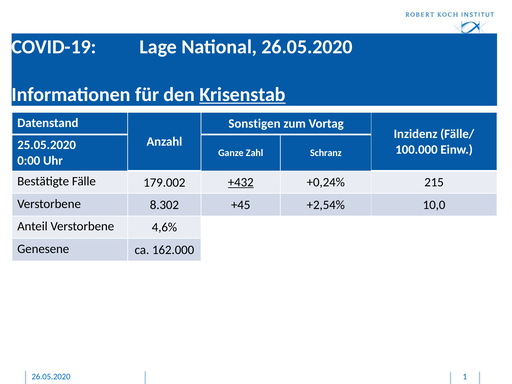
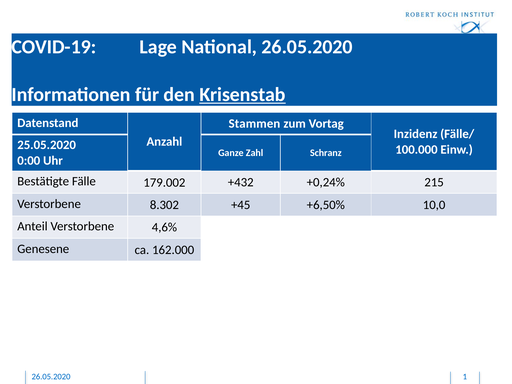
Sonstigen: Sonstigen -> Stammen
+432 underline: present -> none
+2,54%: +2,54% -> +6,50%
